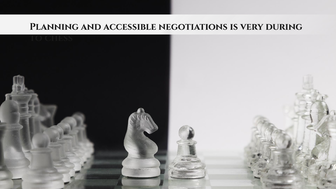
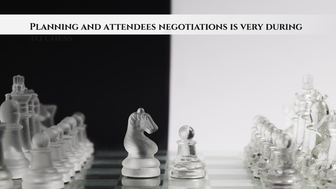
accessible: accessible -> attendees
